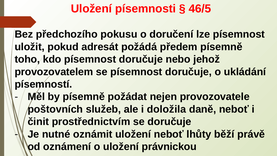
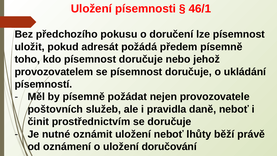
46/5: 46/5 -> 46/1
doložila: doložila -> pravidla
právnickou: právnickou -> doručování
